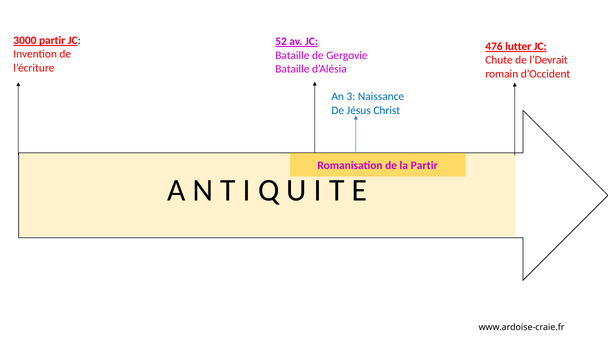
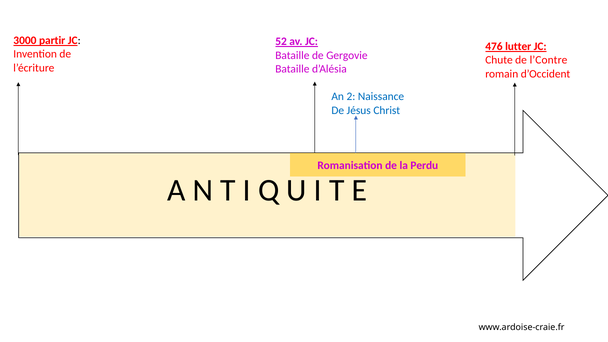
l’Devrait: l’Devrait -> l’Contre
3: 3 -> 2
la Partir: Partir -> Perdu
